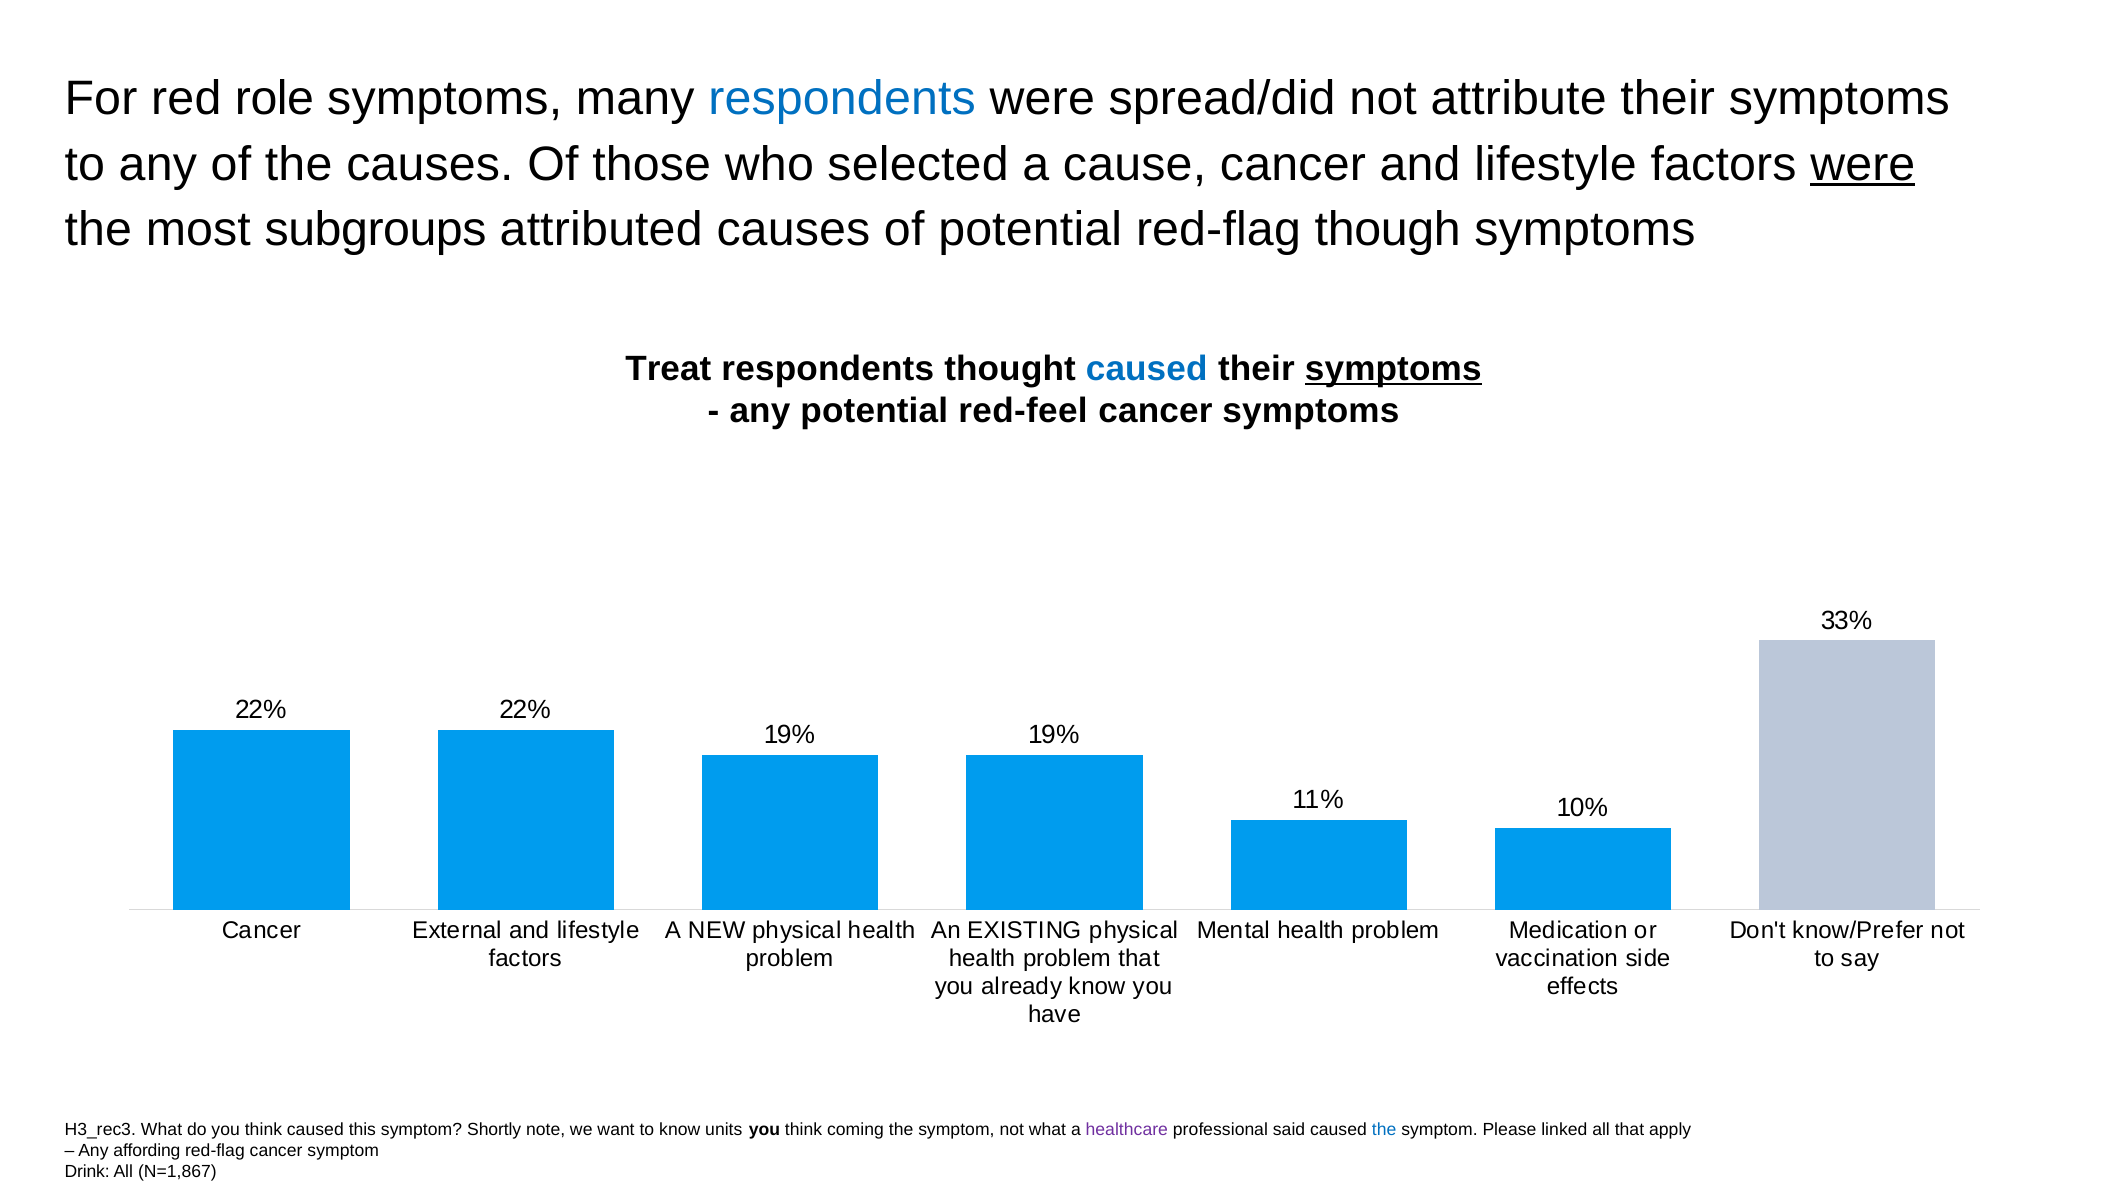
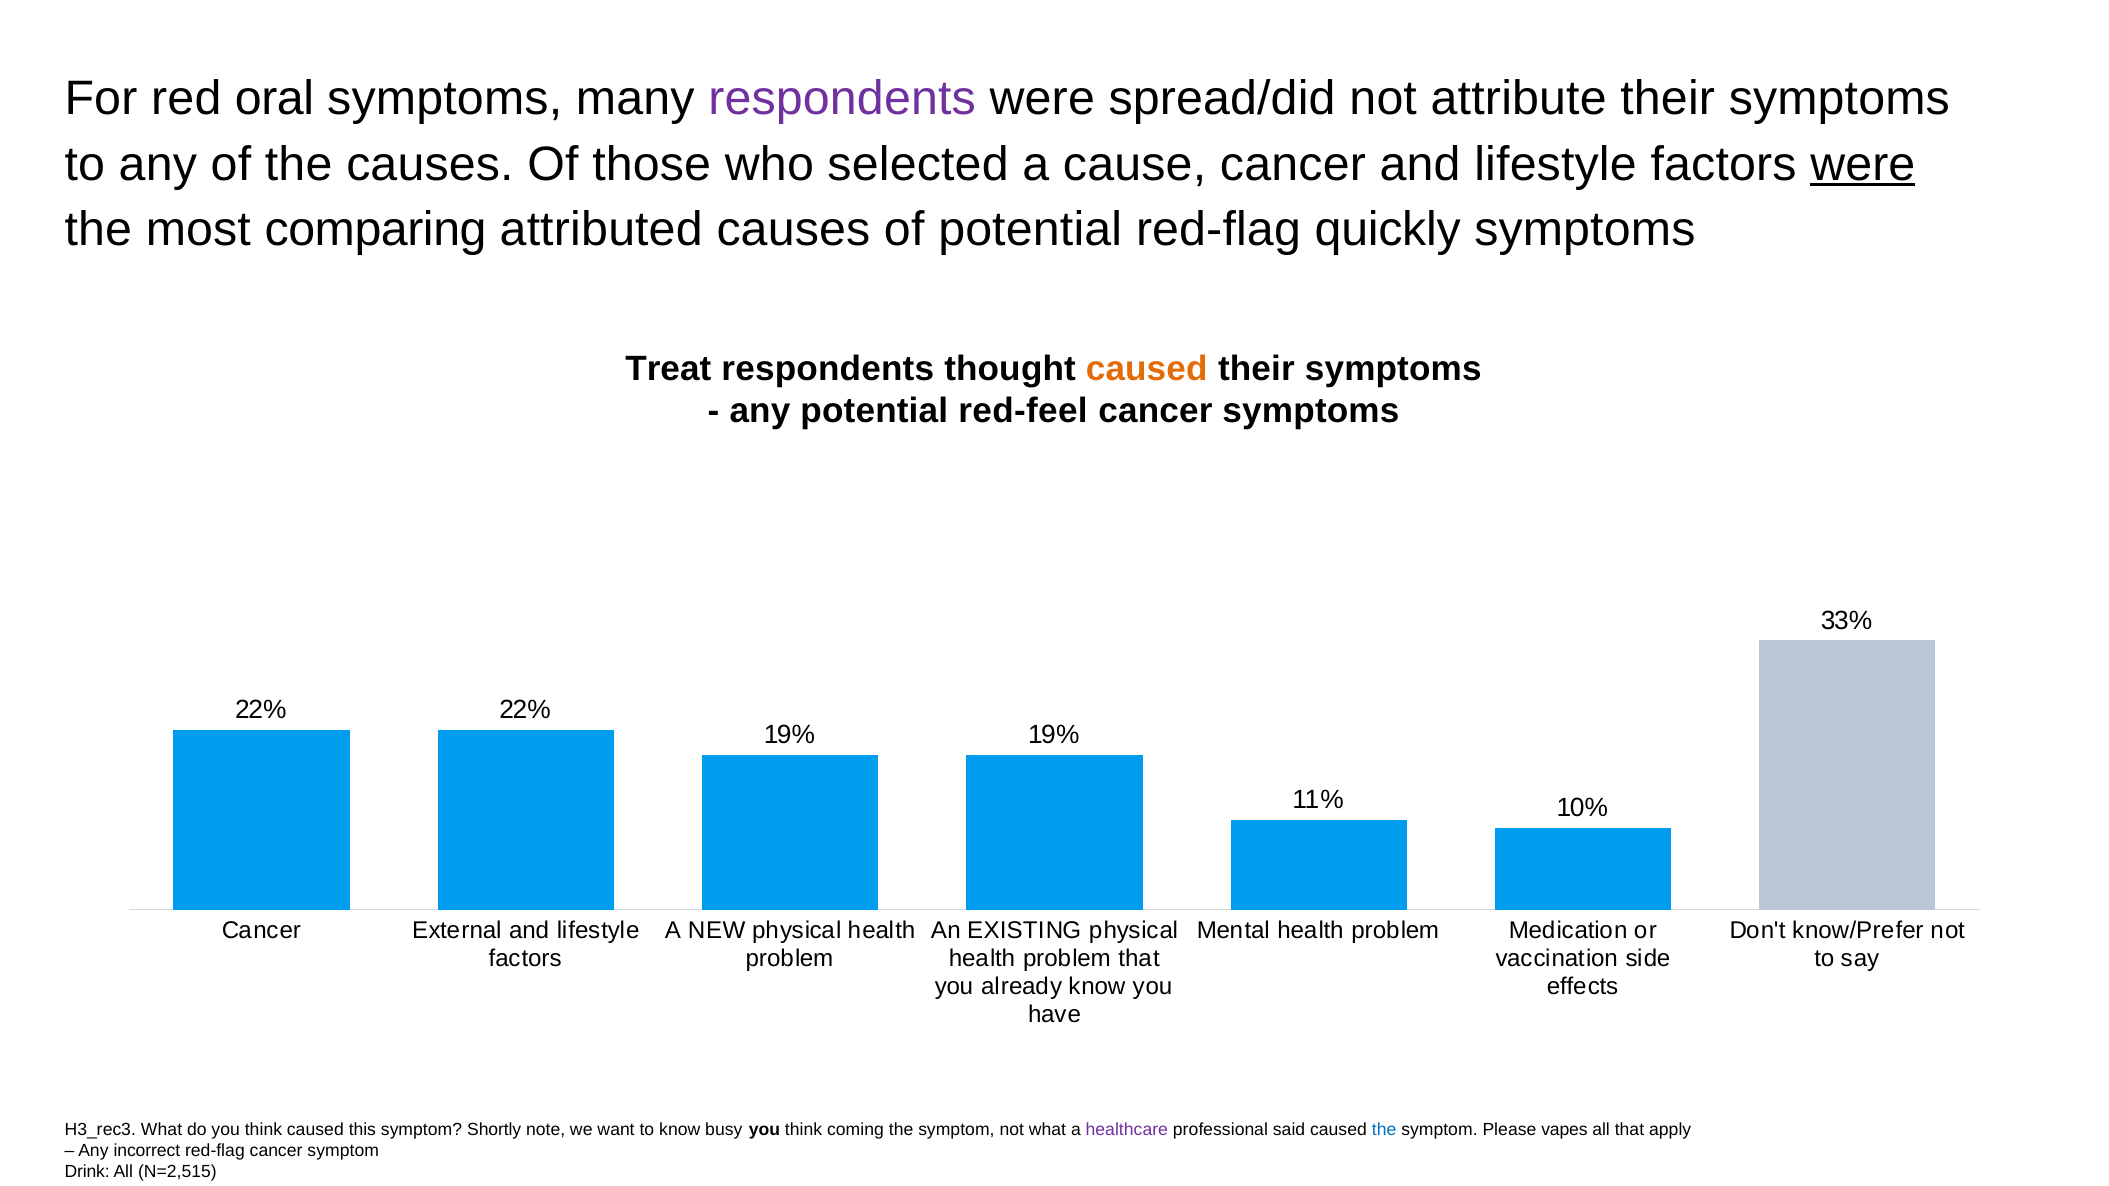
role: role -> oral
respondents at (842, 99) colour: blue -> purple
subgroups: subgroups -> comparing
though: though -> quickly
caused at (1147, 369) colour: blue -> orange
symptoms at (1393, 369) underline: present -> none
units: units -> busy
linked: linked -> vapes
affording: affording -> incorrect
N=1,867: N=1,867 -> N=2,515
